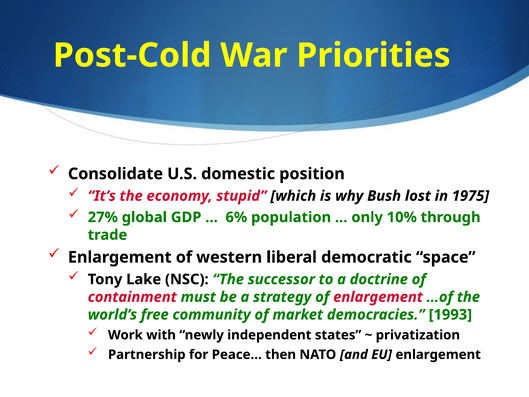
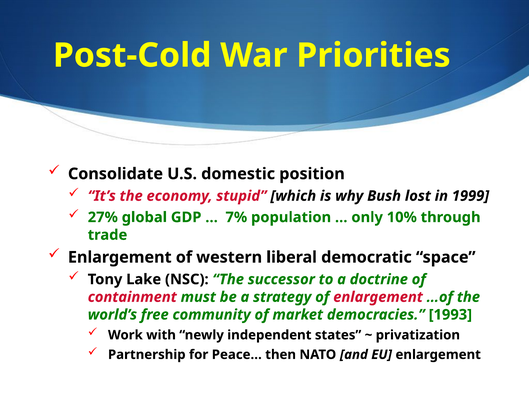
1975: 1975 -> 1999
6%: 6% -> 7%
